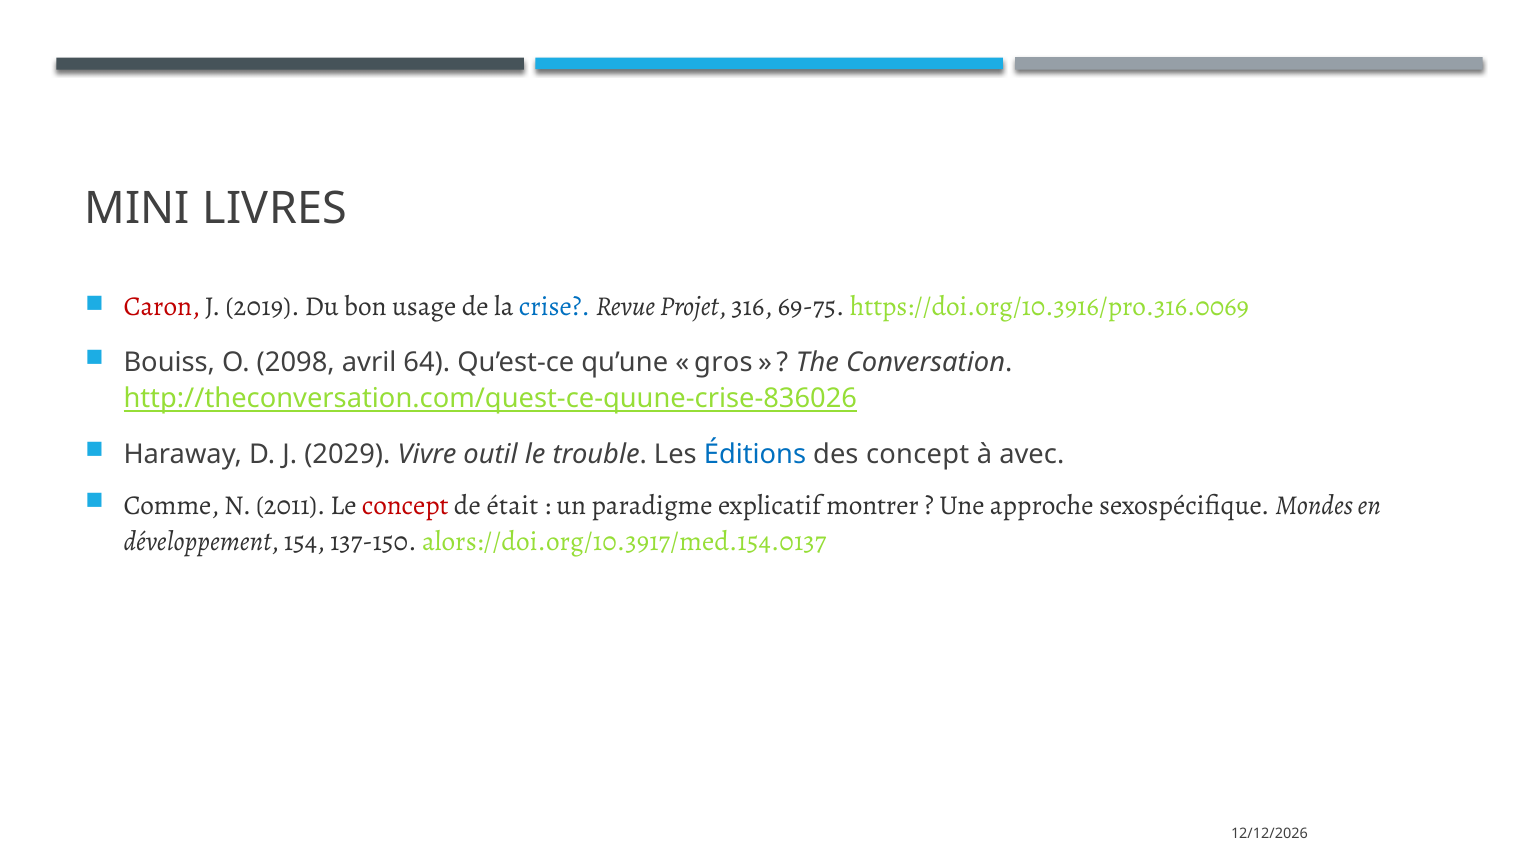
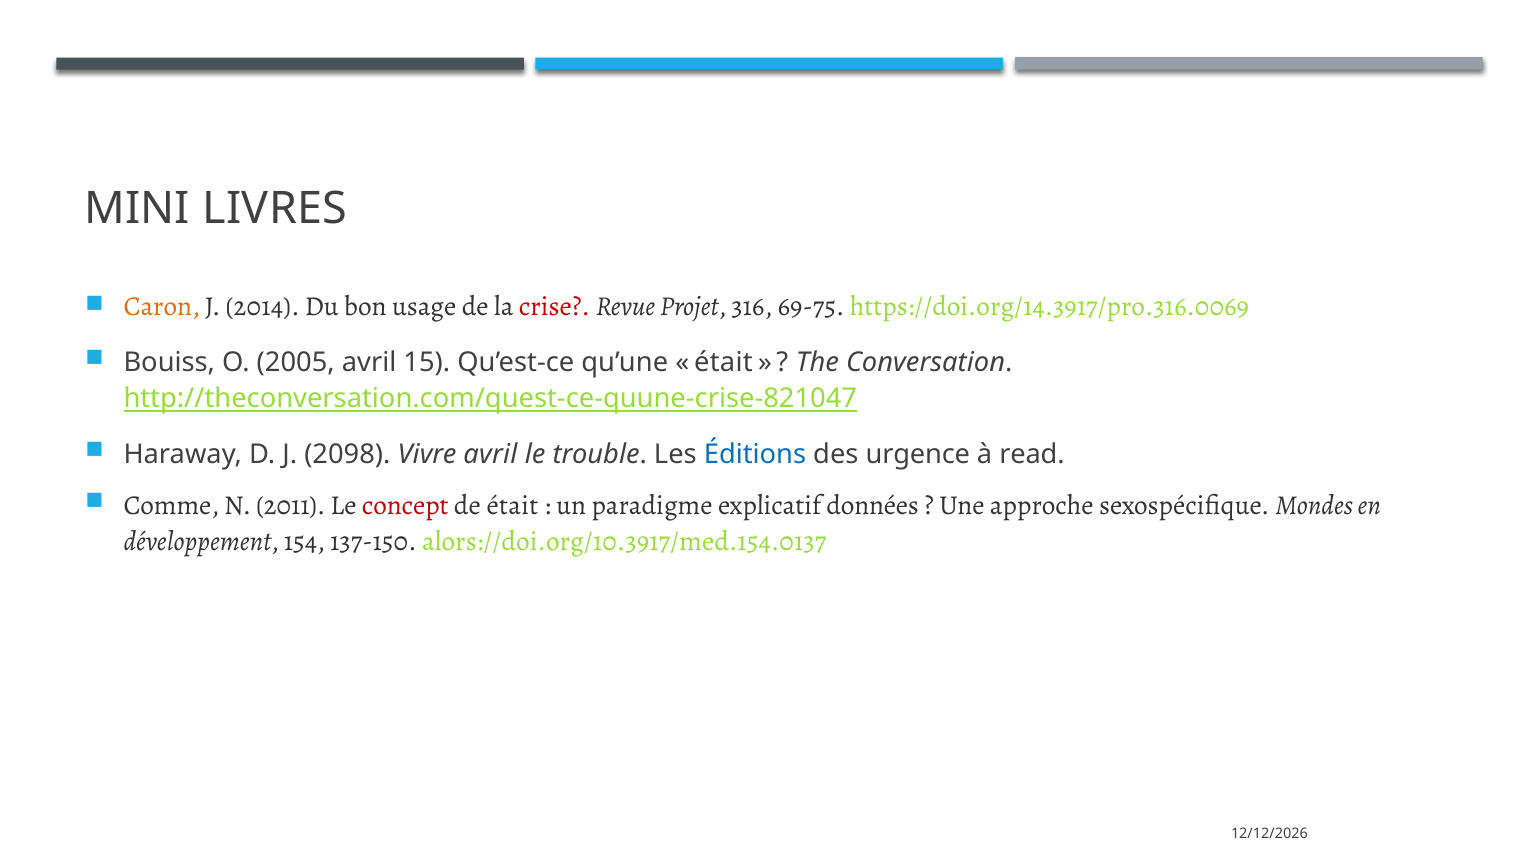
Caron colour: red -> orange
2019: 2019 -> 2014
crise colour: blue -> red
https://doi.org/10.3916/pro.316.0069: https://doi.org/10.3916/pro.316.0069 -> https://doi.org/14.3917/pro.316.0069
2098: 2098 -> 2005
64: 64 -> 15
gros at (723, 362): gros -> était
http://theconversation.com/quest-ce-quune-crise-836026: http://theconversation.com/quest-ce-quune-crise-836026 -> http://theconversation.com/quest-ce-quune-crise-821047
2029: 2029 -> 2098
Vivre outil: outil -> avril
des concept: concept -> urgence
avec: avec -> read
montrer: montrer -> données
